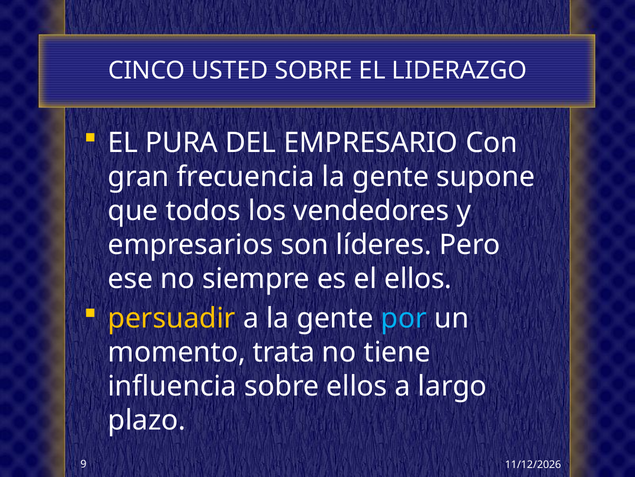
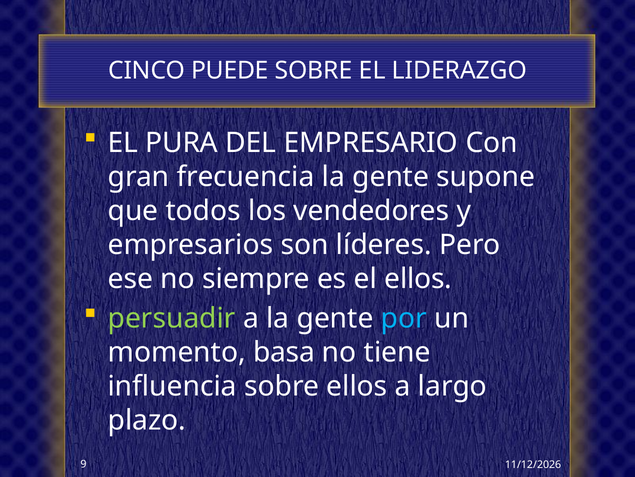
USTED: USTED -> PUEDE
persuadir colour: yellow -> light green
trata: trata -> basa
